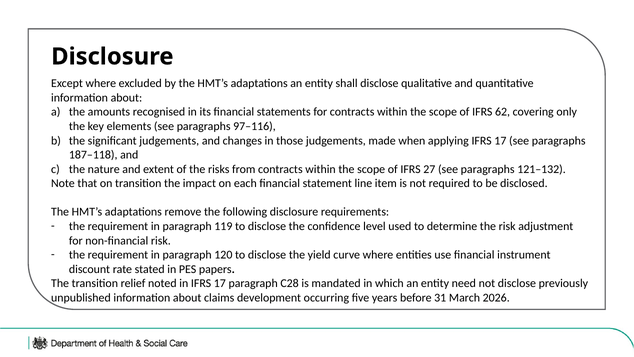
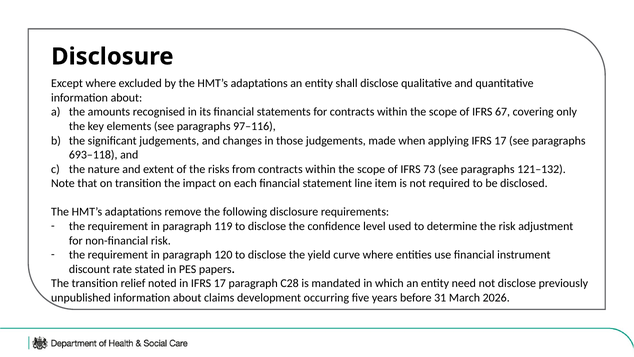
62: 62 -> 67
187–118: 187–118 -> 693–118
27: 27 -> 73
